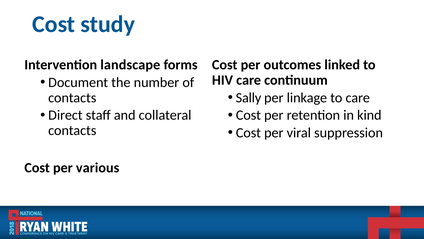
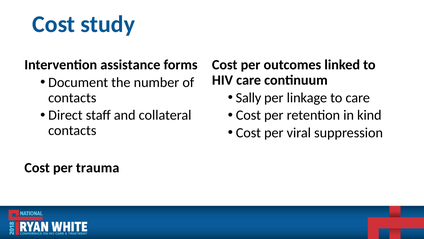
landscape: landscape -> assistance
various: various -> trauma
